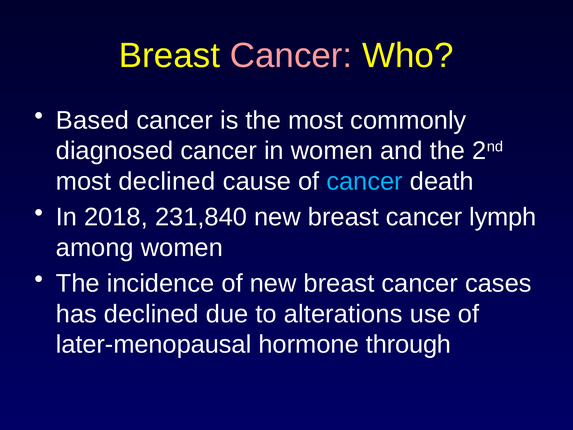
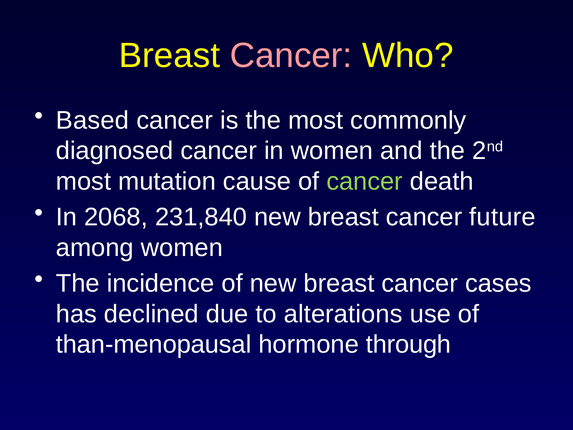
most declined: declined -> mutation
cancer at (365, 181) colour: light blue -> light green
2018: 2018 -> 2068
lymph: lymph -> future
later-menopausal: later-menopausal -> than-menopausal
